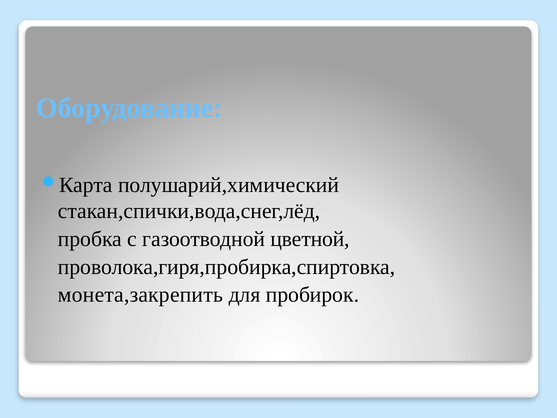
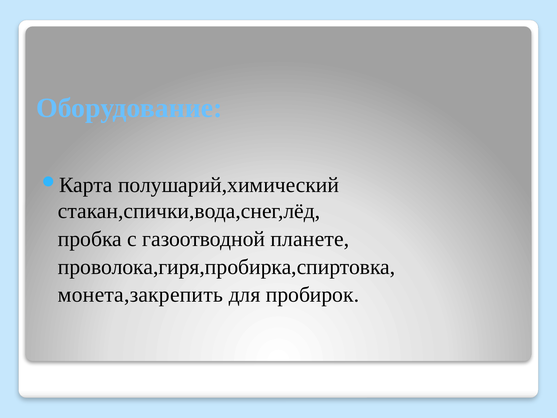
цветной: цветной -> планете
